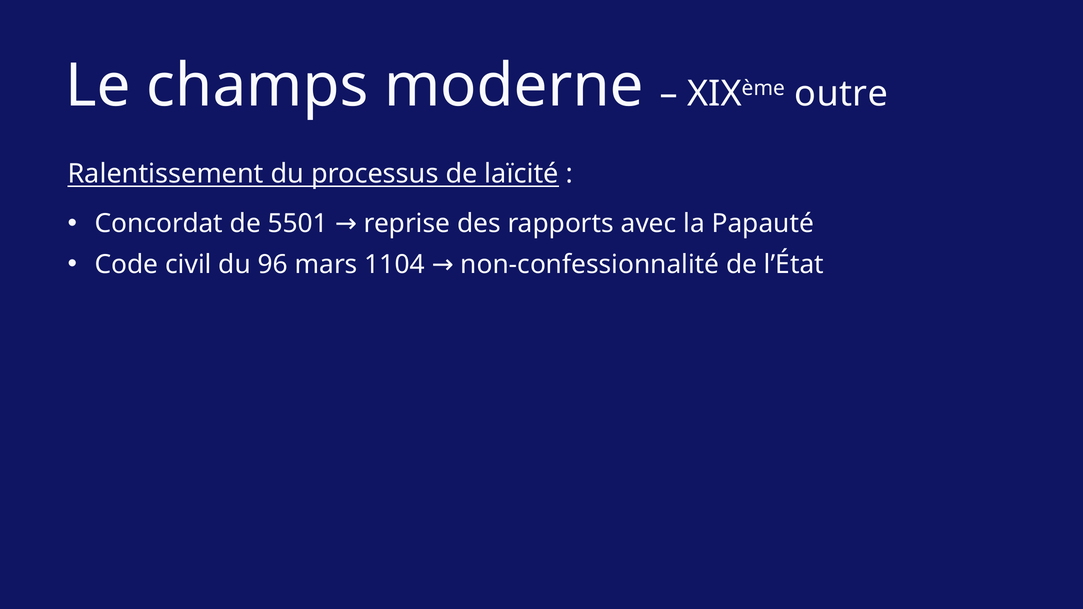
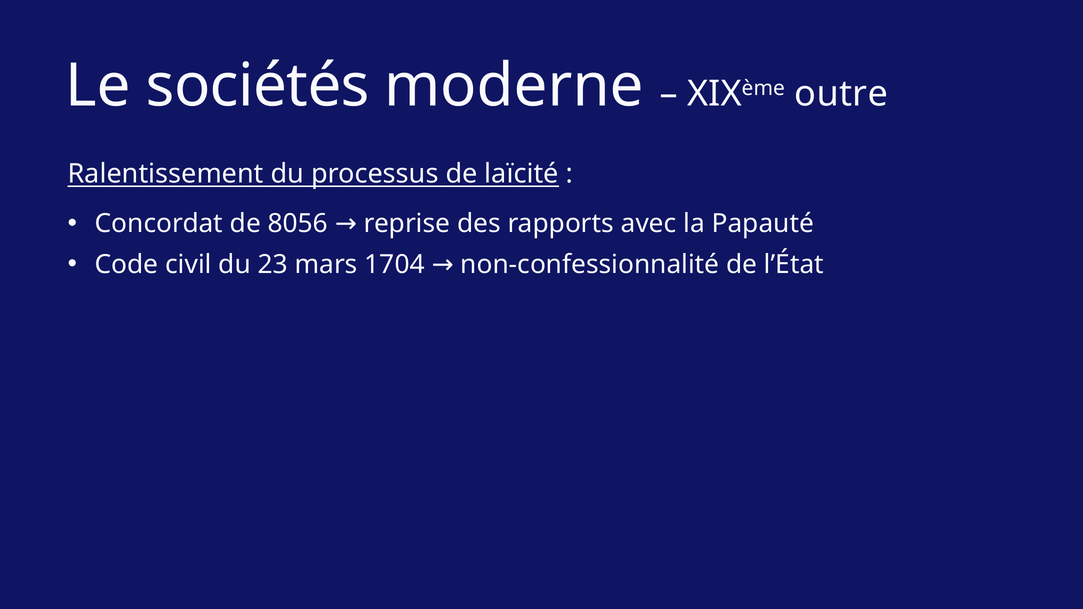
champs: champs -> sociétés
5501: 5501 -> 8056
96: 96 -> 23
1104: 1104 -> 1704
